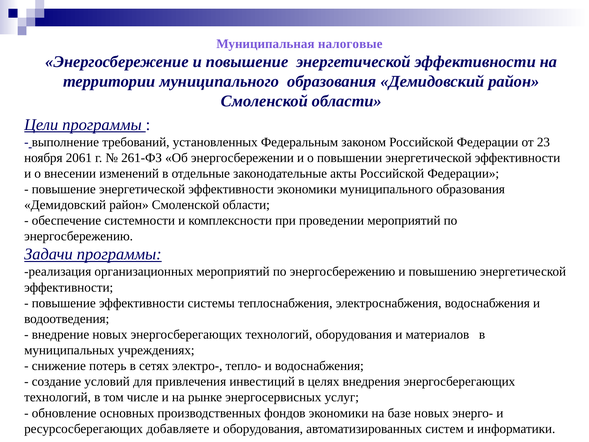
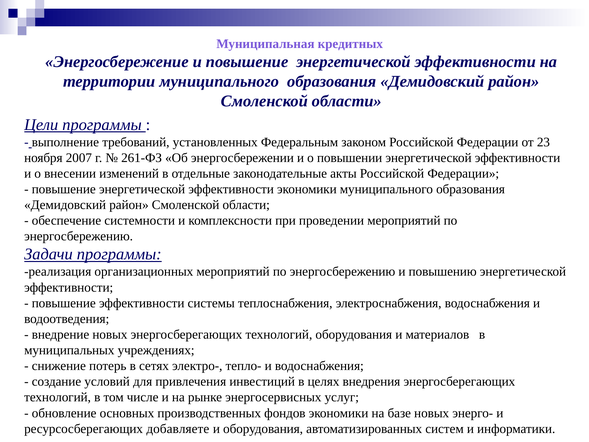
налоговые: налоговые -> кредитных
2061: 2061 -> 2007
